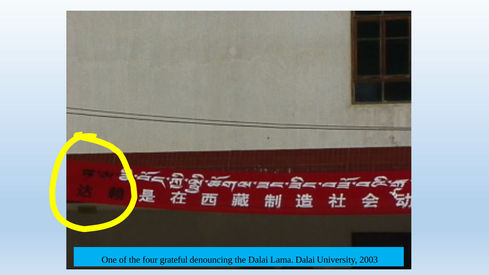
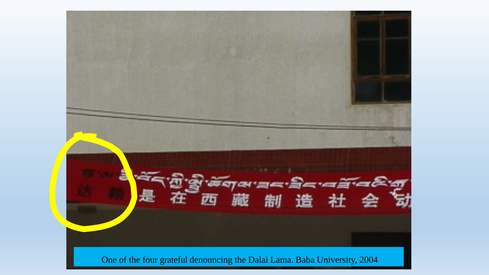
Lama Dalai: Dalai -> Baba
2003: 2003 -> 2004
